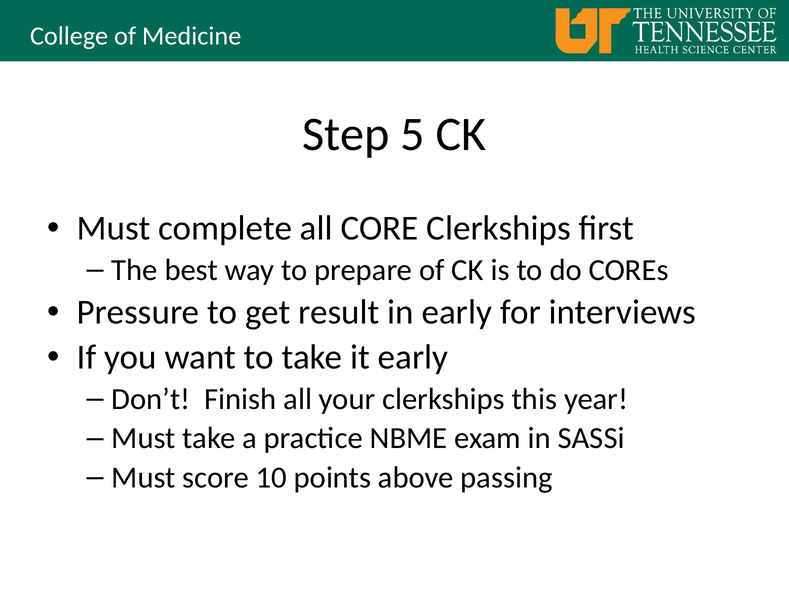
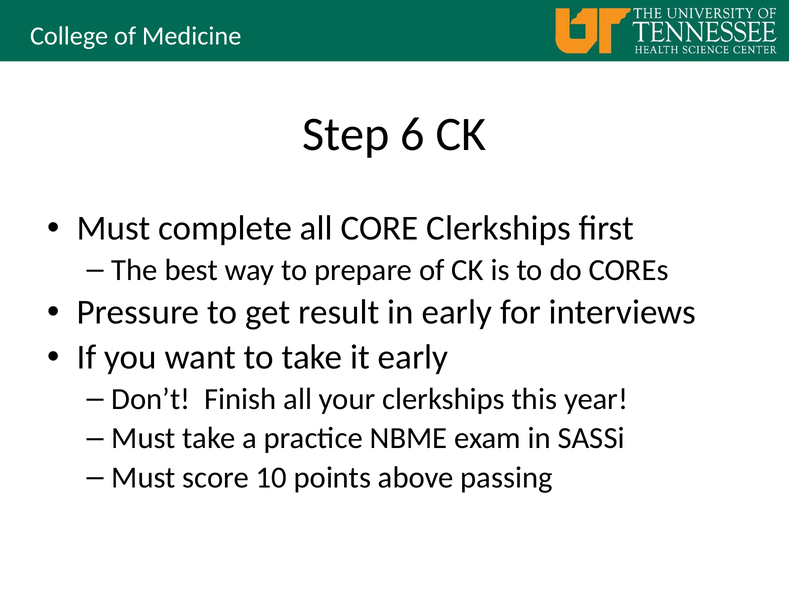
5: 5 -> 6
